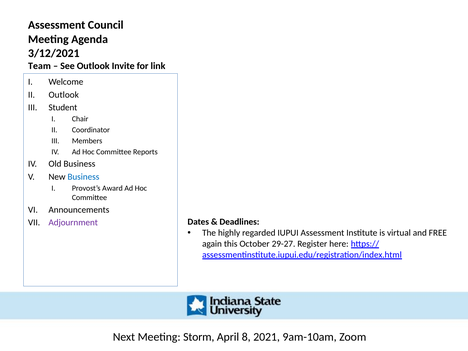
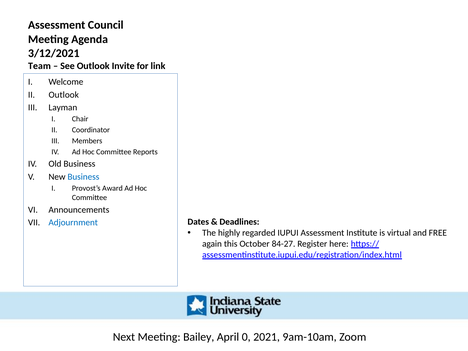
Student: Student -> Layman
Adjournment colour: purple -> blue
29-27: 29-27 -> 84-27
Storm: Storm -> Bailey
8: 8 -> 0
